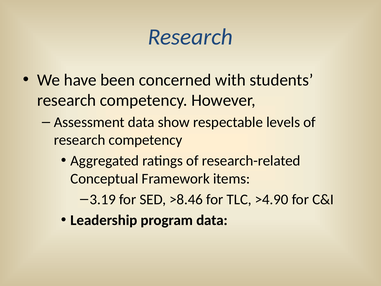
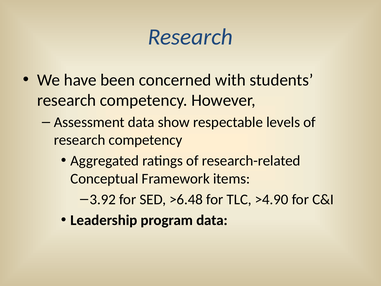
3.19: 3.19 -> 3.92
>8.46: >8.46 -> >6.48
